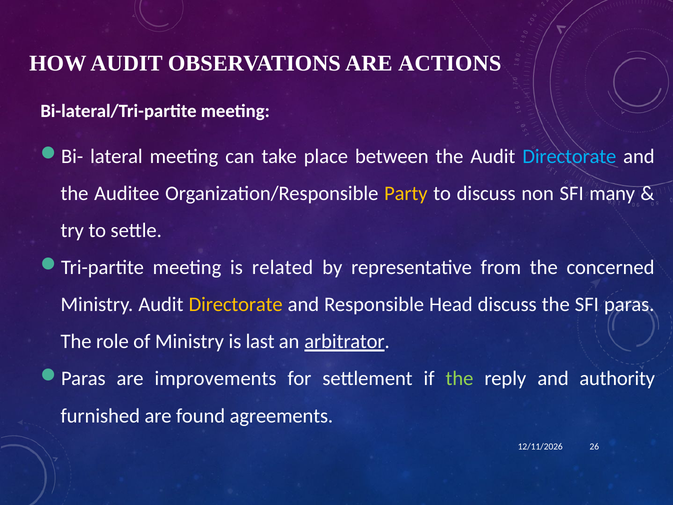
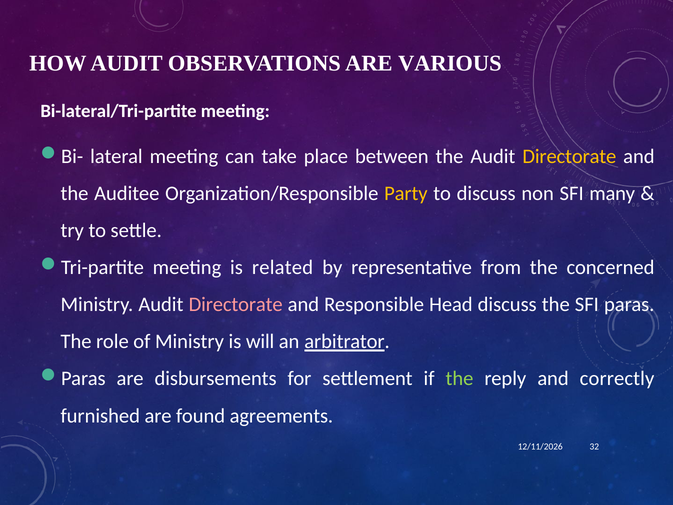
ACTIONS: ACTIONS -> VARIOUS
Directorate at (569, 157) colour: light blue -> yellow
Directorate at (236, 305) colour: yellow -> pink
last: last -> will
improvements: improvements -> disbursements
authority: authority -> correctly
26: 26 -> 32
